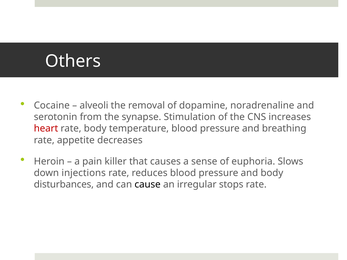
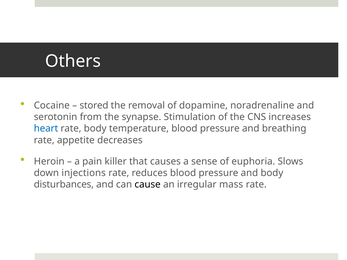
alveoli: alveoli -> stored
heart colour: red -> blue
stops: stops -> mass
